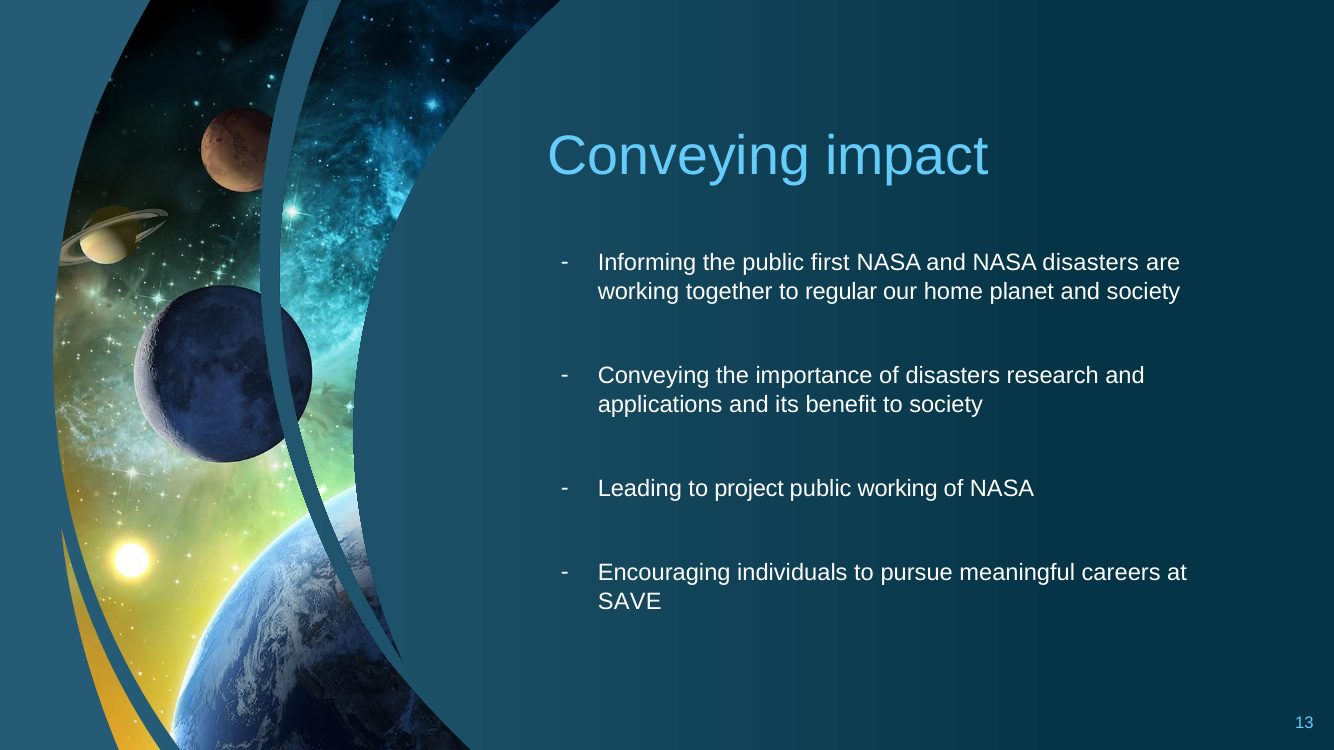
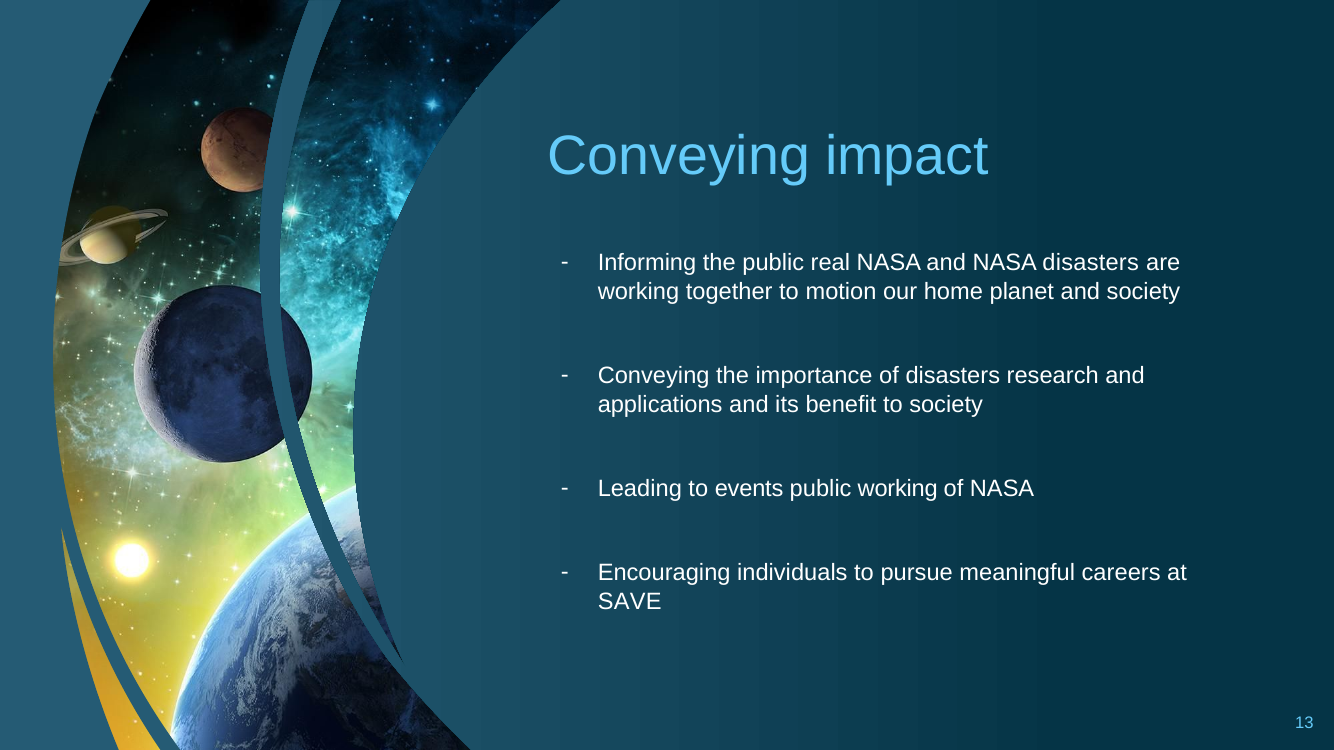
first: first -> real
regular: regular -> motion
project: project -> events
